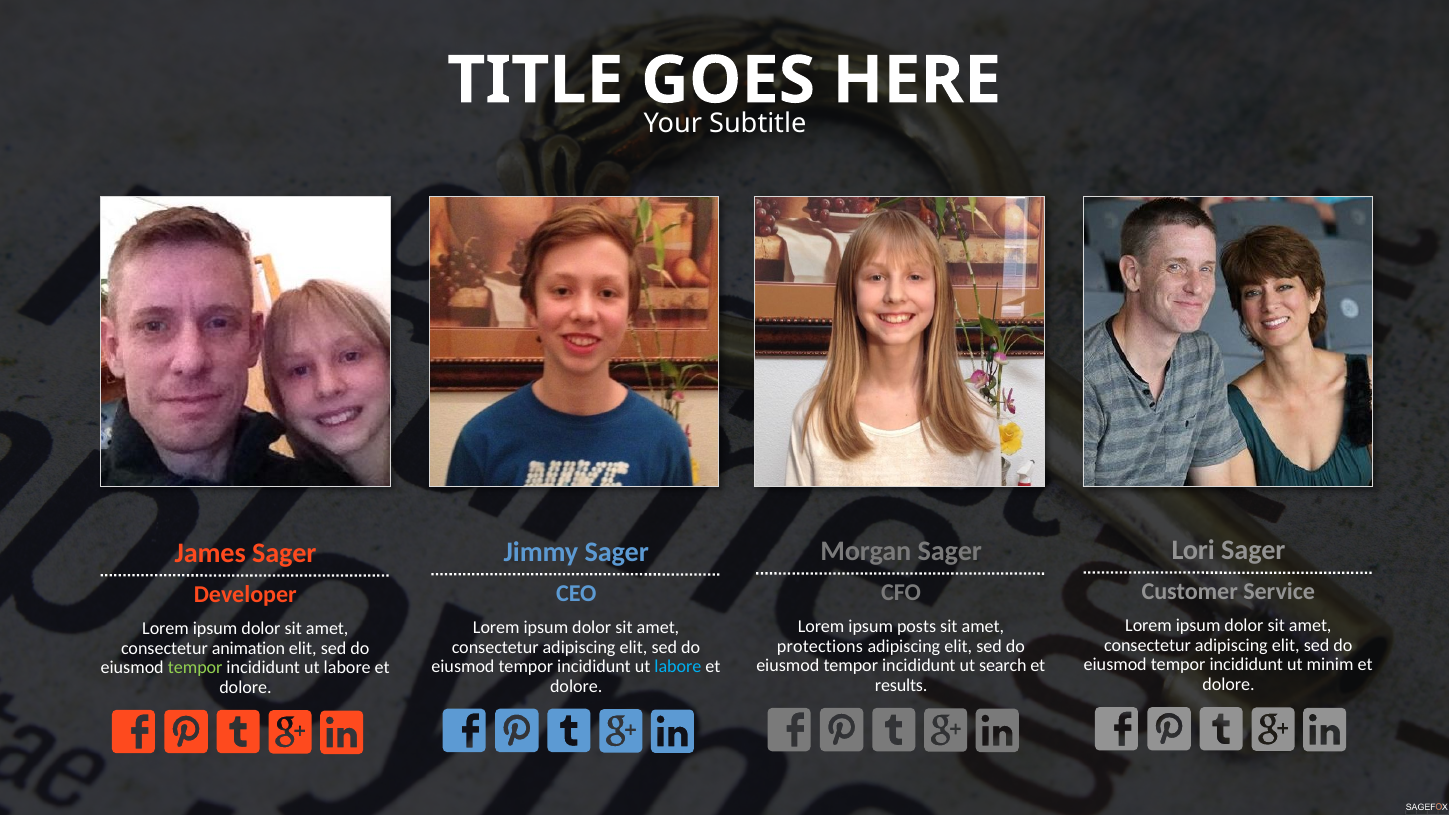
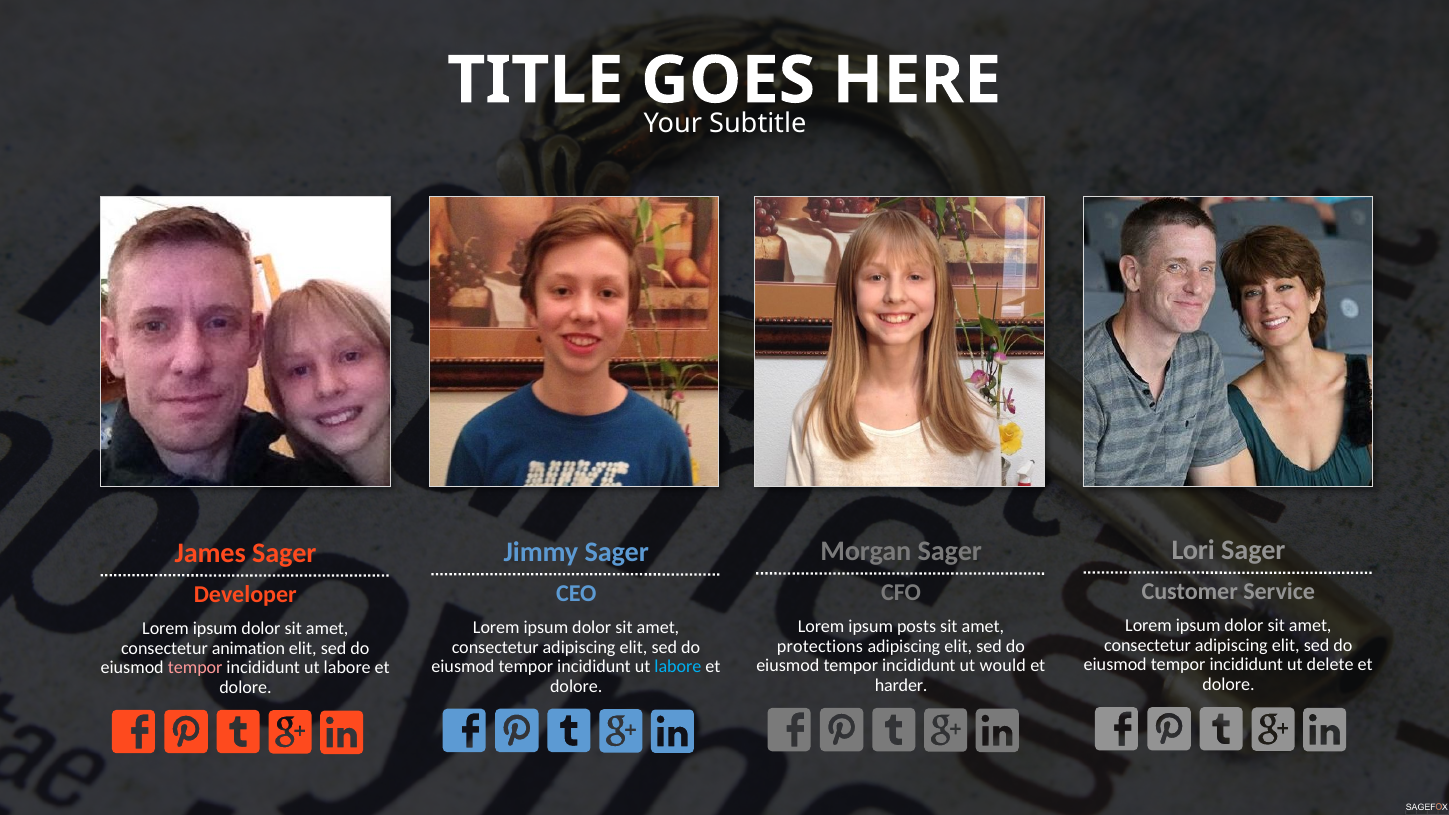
minim: minim -> delete
search: search -> would
tempor at (195, 668) colour: light green -> pink
results: results -> harder
